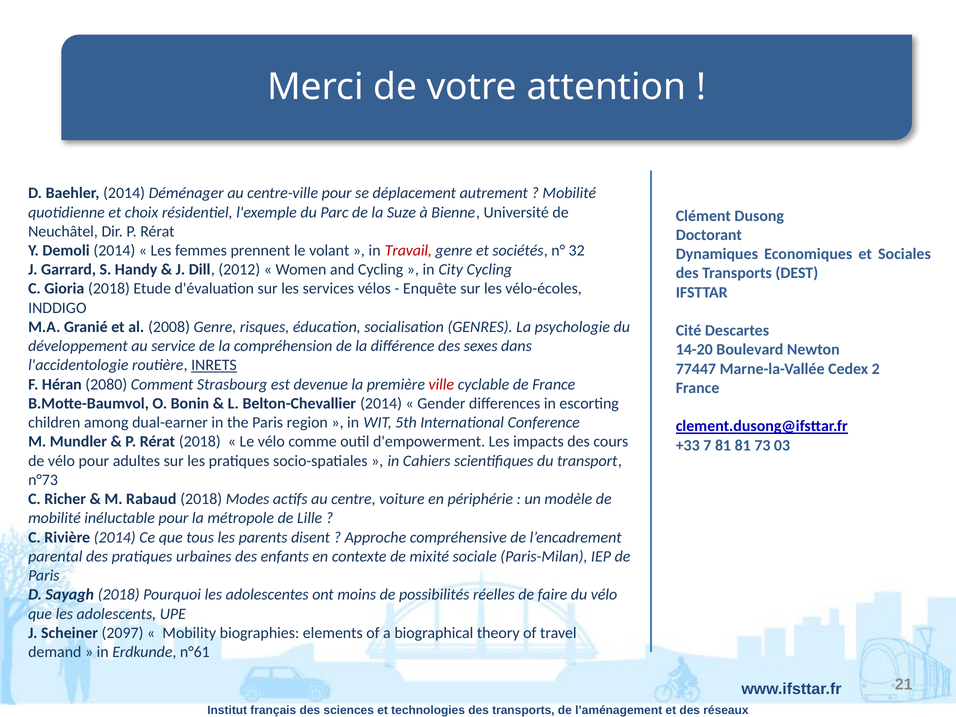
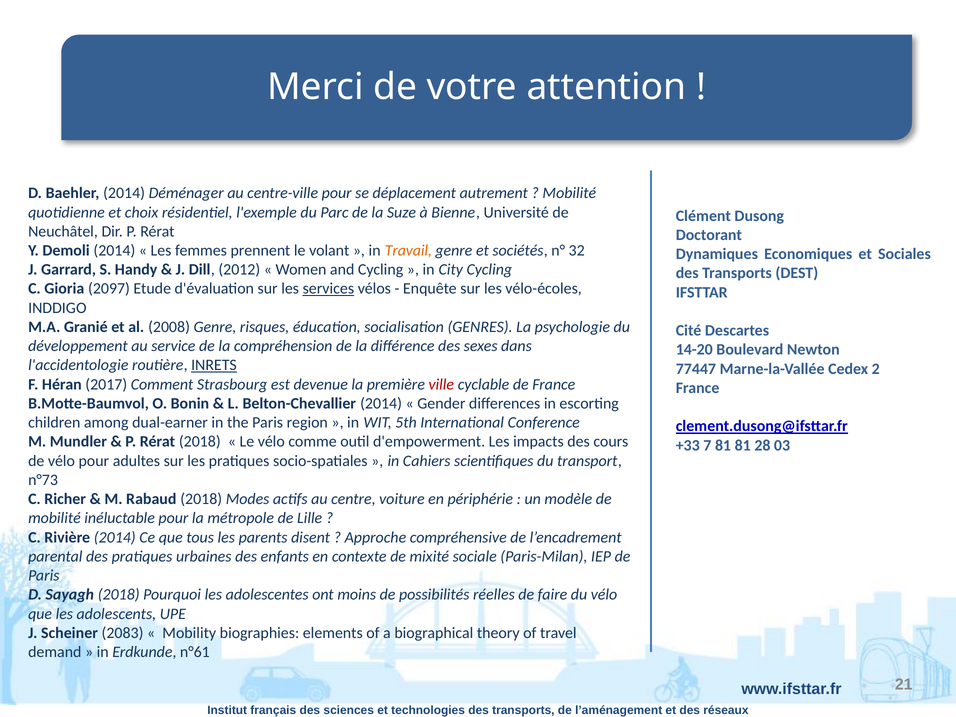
Travail colour: red -> orange
Gioria 2018: 2018 -> 2097
services underline: none -> present
2080: 2080 -> 2017
73: 73 -> 28
2097: 2097 -> 2083
